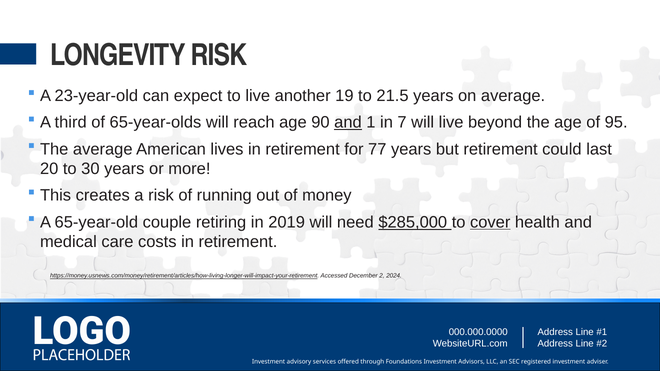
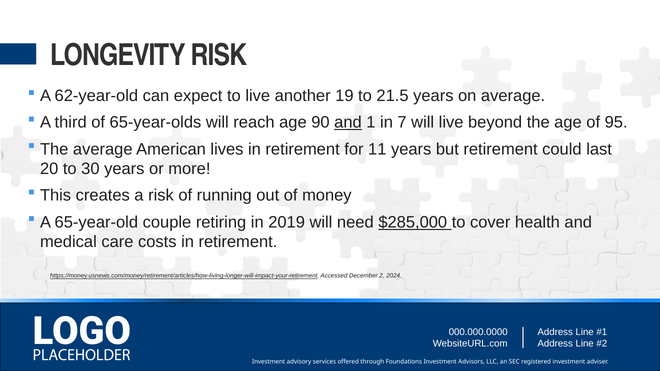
23-year-old: 23-year-old -> 62-year-old
77: 77 -> 11
cover underline: present -> none
